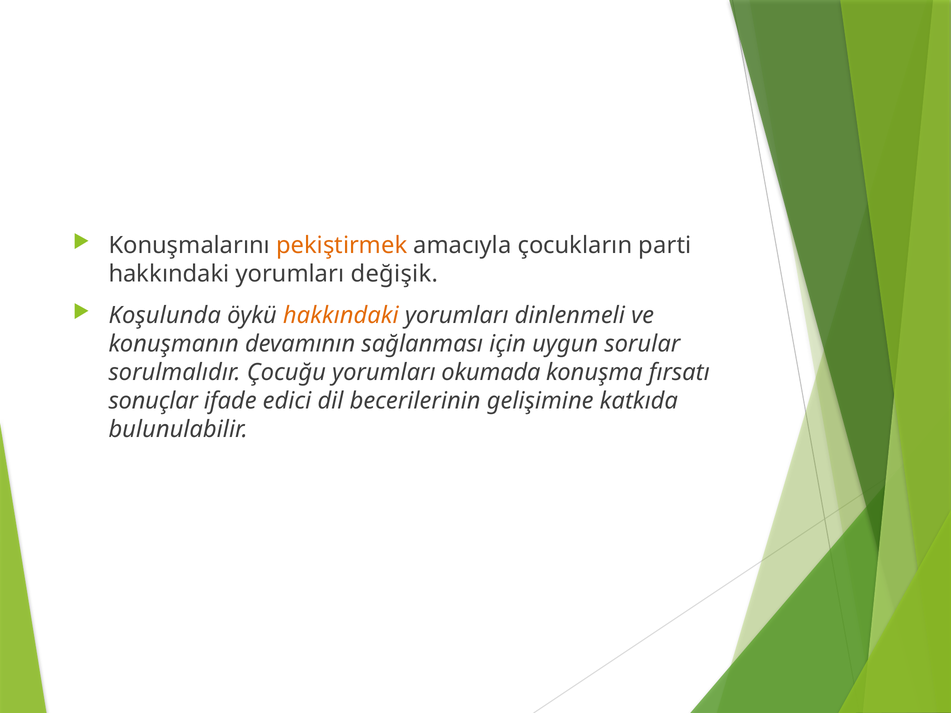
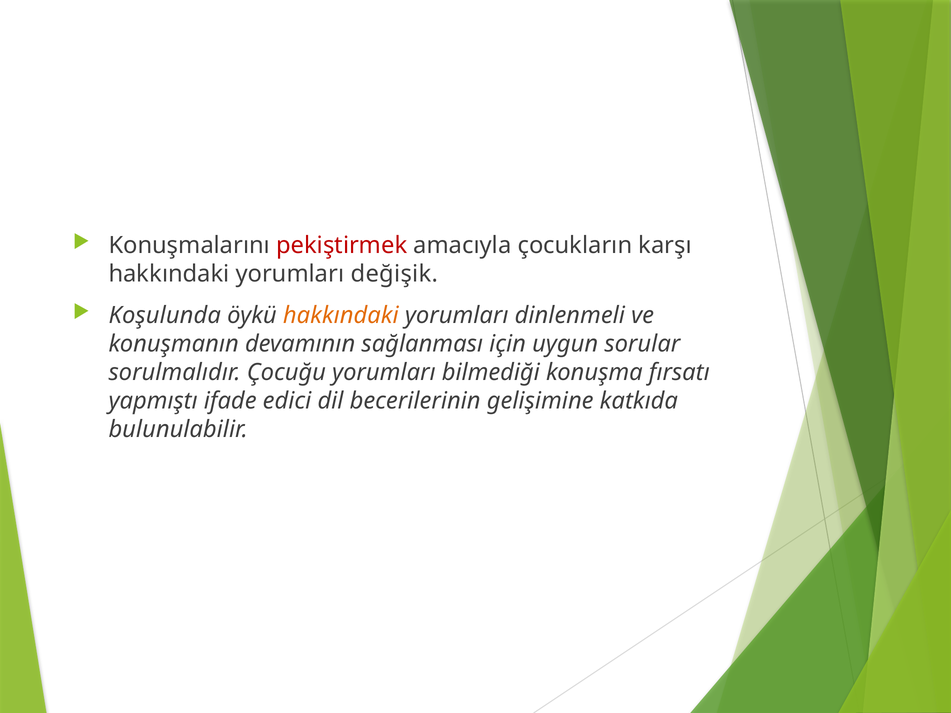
pekiştirmek colour: orange -> red
parti: parti -> karşı
okumada: okumada -> bilmediği
sonuçlar: sonuçlar -> yapmıştı
